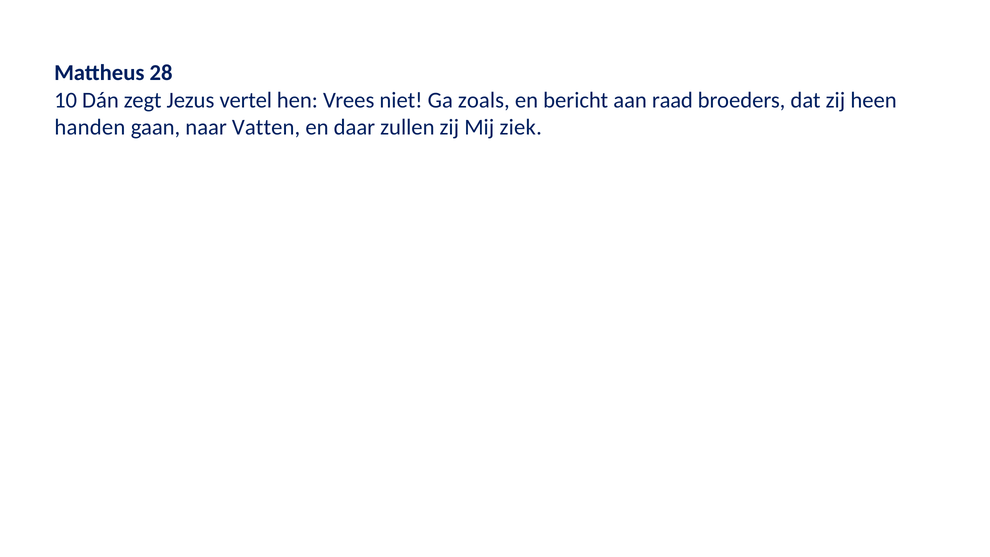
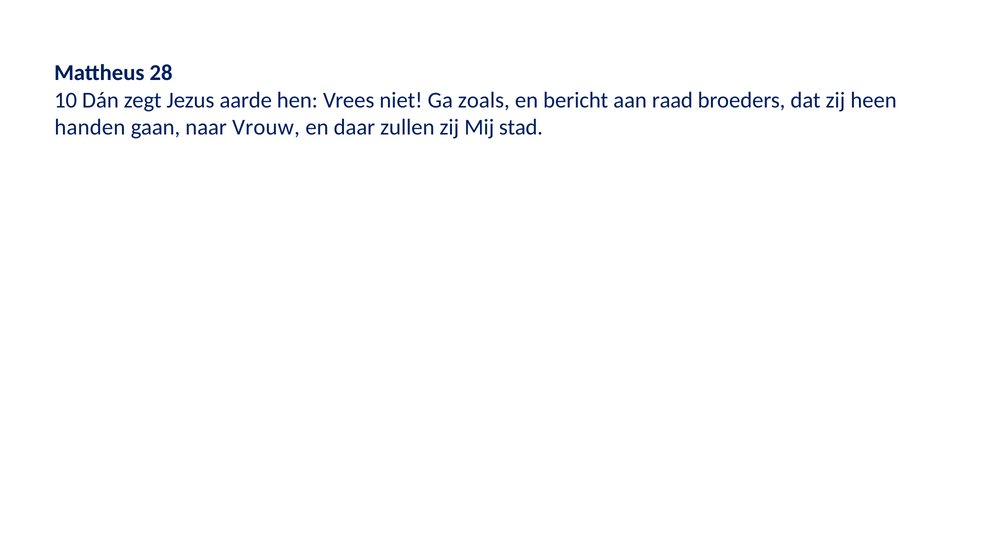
vertel: vertel -> aarde
Vatten: Vatten -> Vrouw
ziek: ziek -> stad
